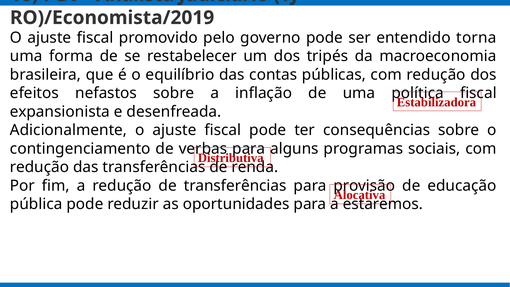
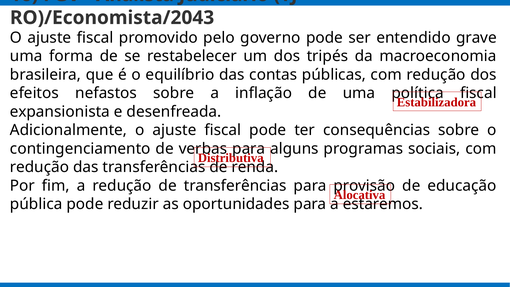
RO)/Economista/2019: RO)/Economista/2019 -> RO)/Economista/2043
torna: torna -> grave
